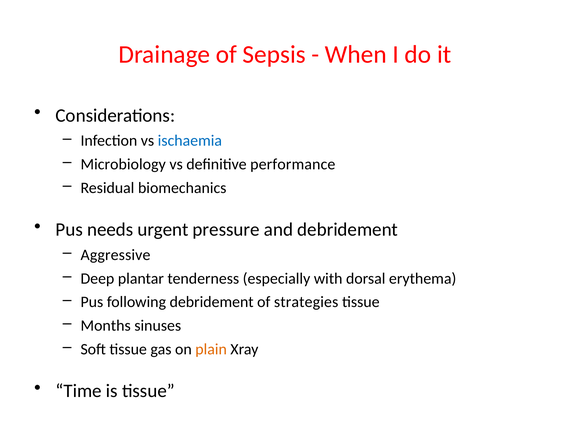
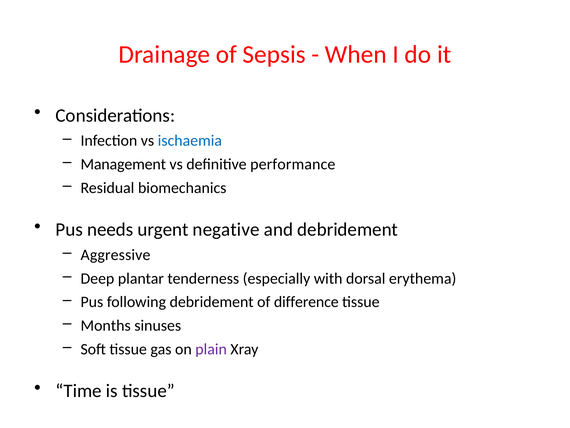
Microbiology: Microbiology -> Management
pressure: pressure -> negative
strategies: strategies -> difference
plain colour: orange -> purple
